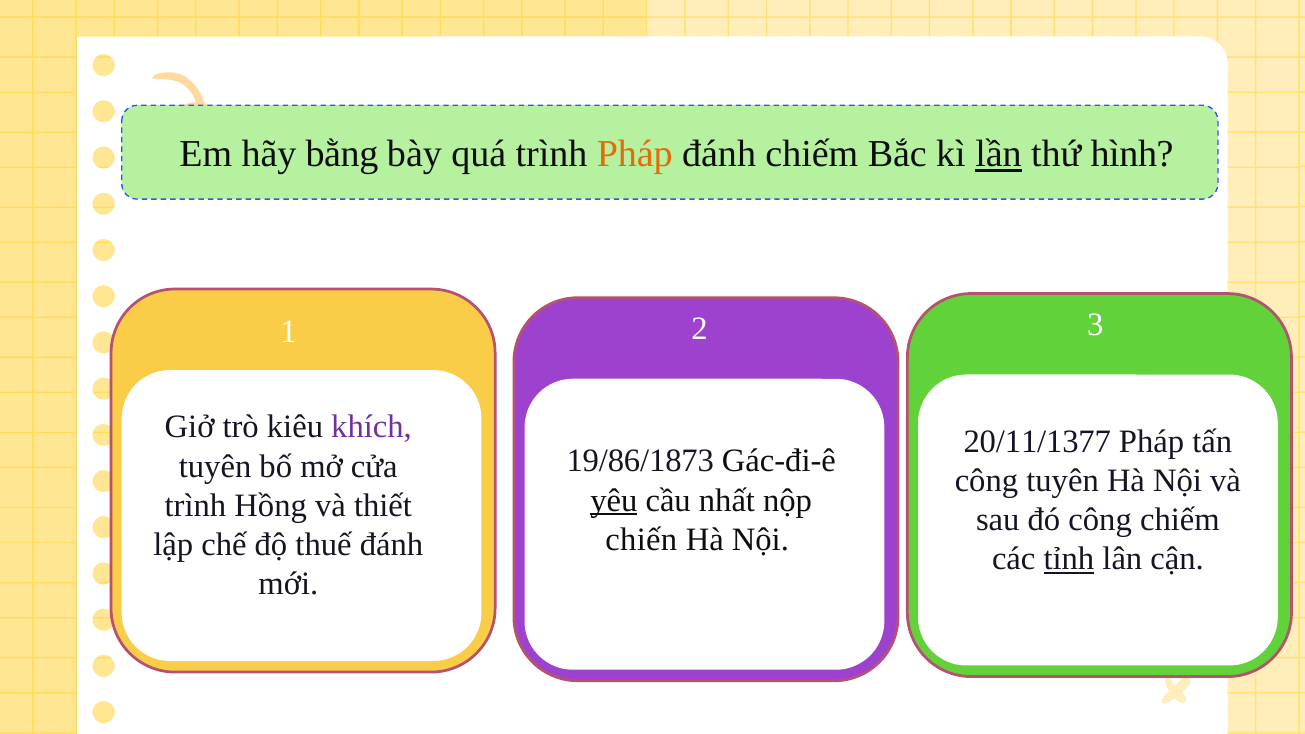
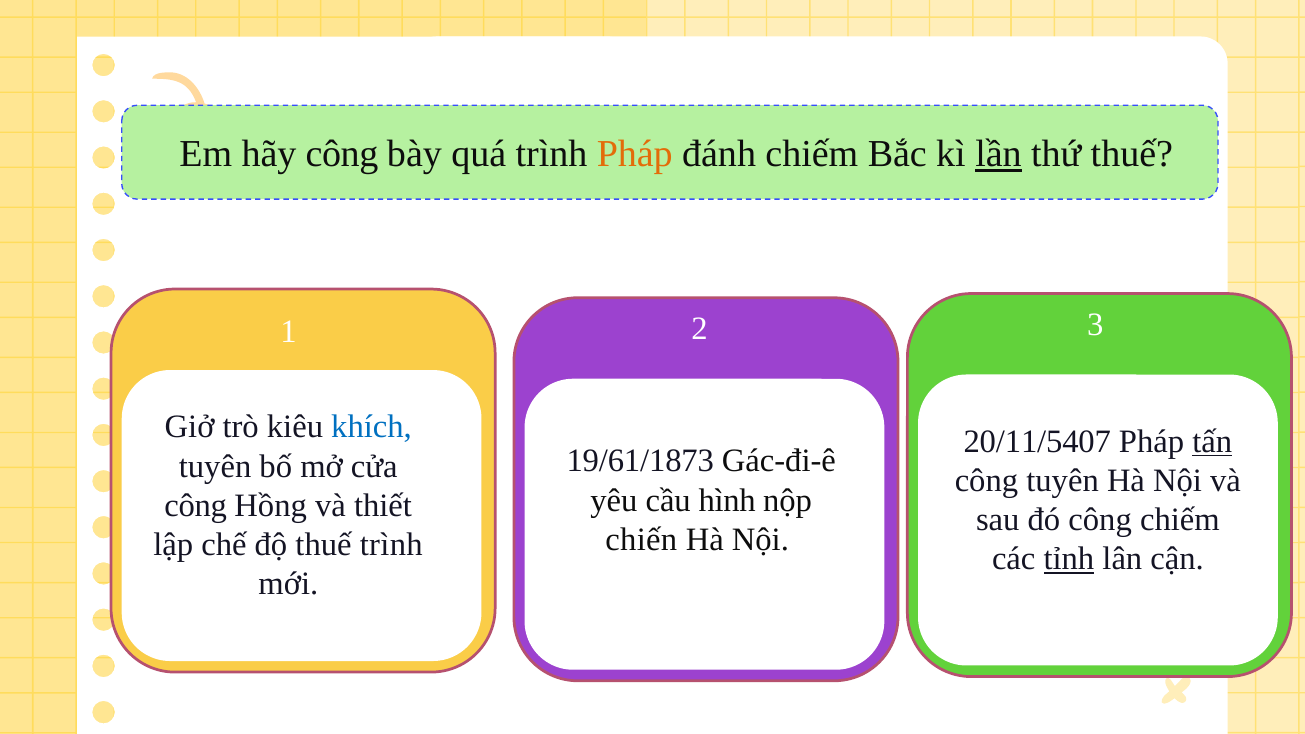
hãy bằng: bằng -> công
thứ hình: hình -> thuế
khích colour: purple -> blue
20/11/1377: 20/11/1377 -> 20/11/5407
tấn underline: none -> present
19/86/1873: 19/86/1873 -> 19/61/1873
yêu underline: present -> none
nhất: nhất -> hình
trình at (195, 506): trình -> công
thuế đánh: đánh -> trình
